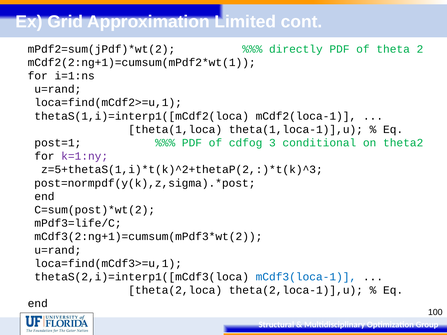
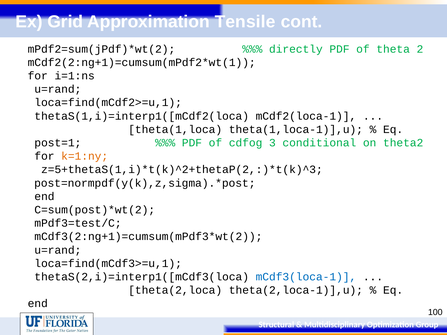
Limited: Limited -> Tensile
k=1:ny colour: purple -> orange
mPdf3=life/C: mPdf3=life/C -> mPdf3=test/C
